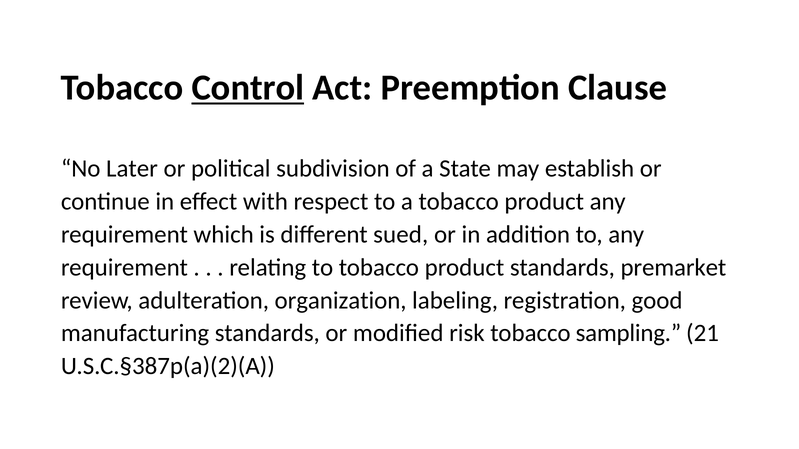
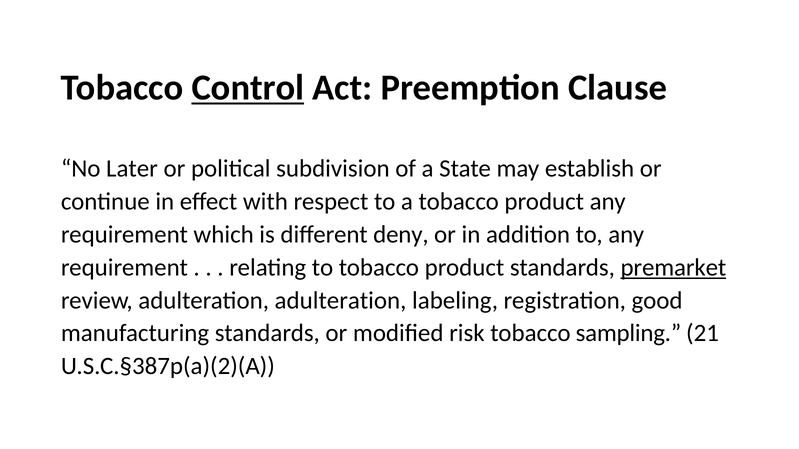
sued: sued -> deny
premarket underline: none -> present
adulteration organization: organization -> adulteration
